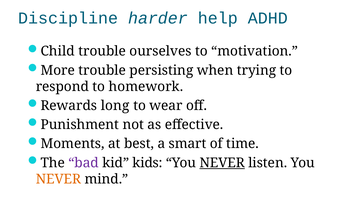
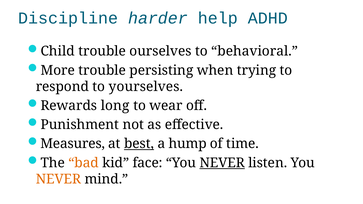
motivation: motivation -> behavioral
homework: homework -> yourselves
Moments: Moments -> Measures
best underline: none -> present
smart: smart -> hump
bad colour: purple -> orange
kids: kids -> face
